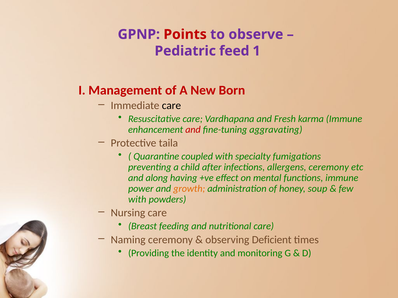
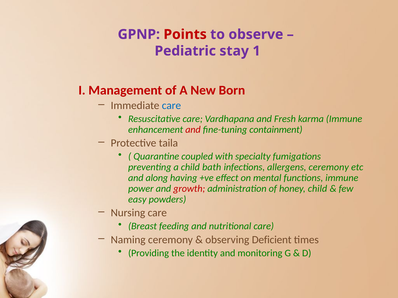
feed: feed -> stay
care at (171, 106) colour: black -> blue
aggravating: aggravating -> containment
after: after -> bath
growth colour: orange -> red
honey soup: soup -> child
with at (137, 200): with -> easy
